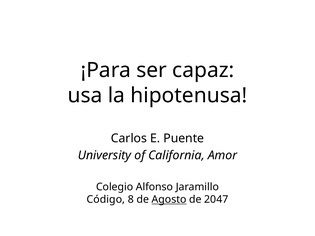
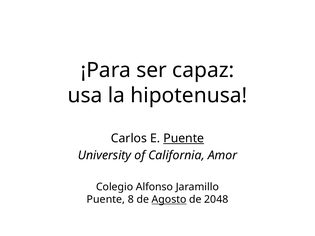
Puente at (184, 138) underline: none -> present
Código at (106, 200): Código -> Puente
2047: 2047 -> 2048
